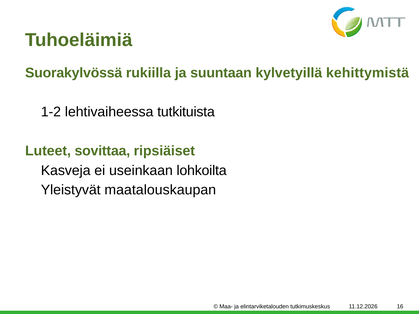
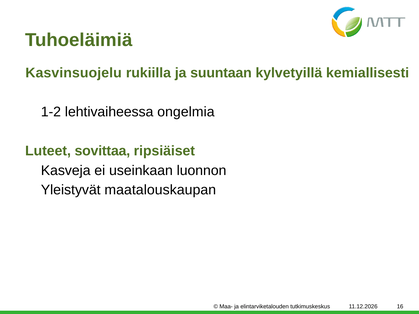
Suorakylvössä: Suorakylvössä -> Kasvinsuojelu
kehittymistä: kehittymistä -> kemiallisesti
tutkituista: tutkituista -> ongelmia
lohkoilta: lohkoilta -> luonnon
